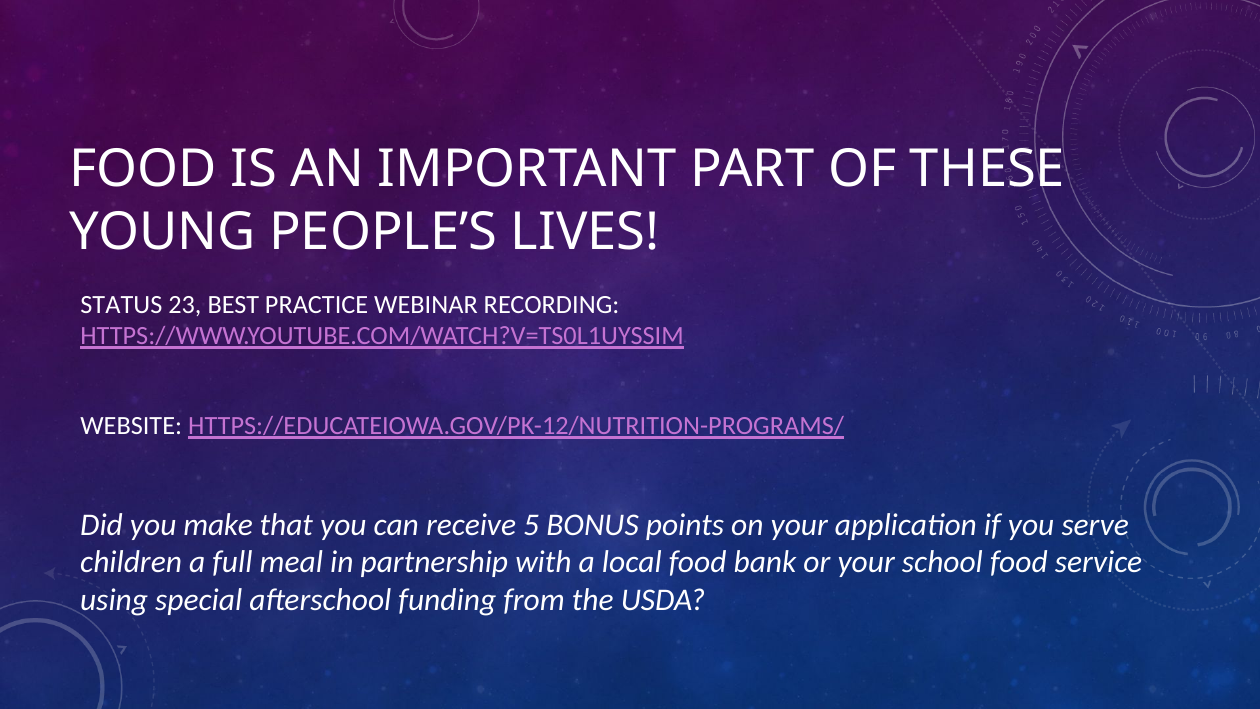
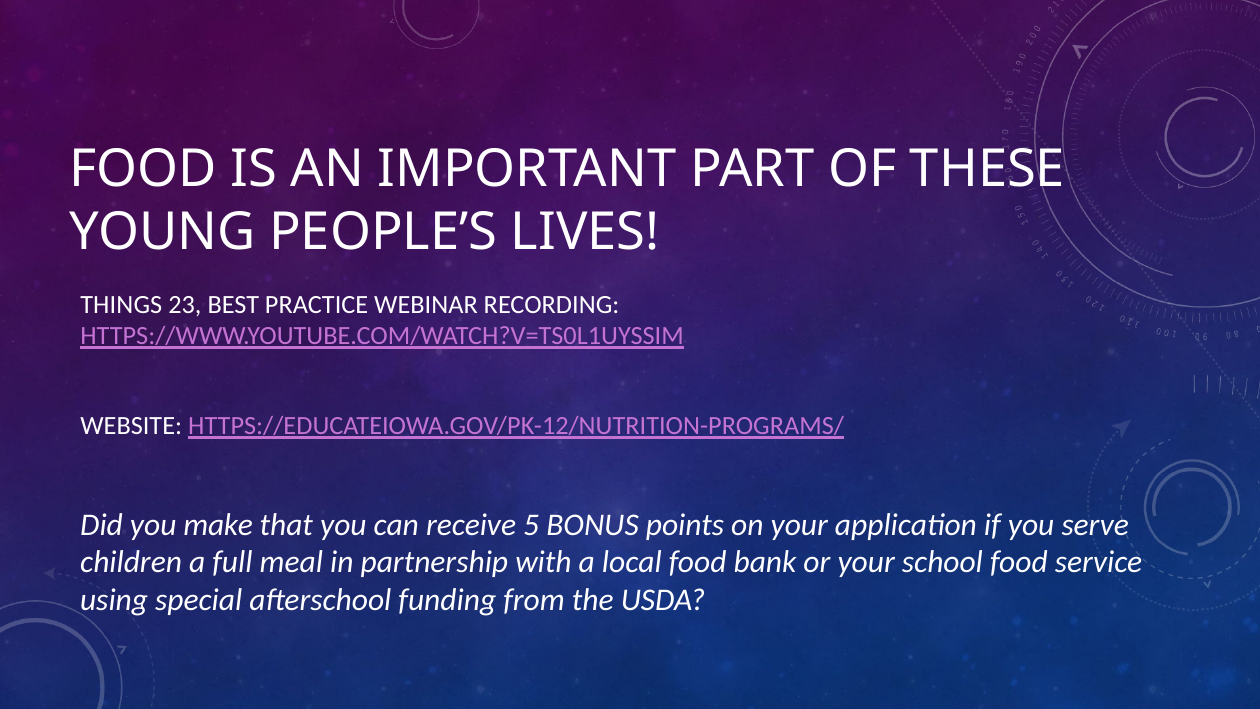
STATUS: STATUS -> THINGS
